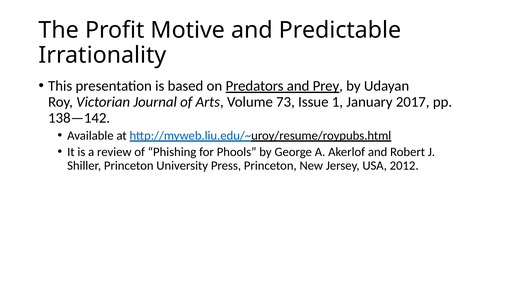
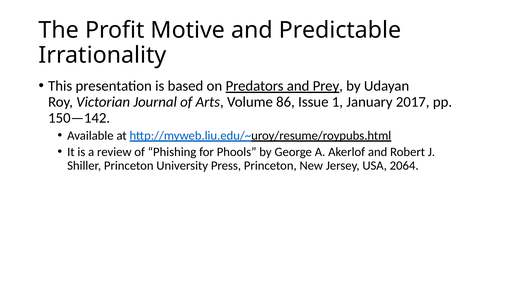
73: 73 -> 86
138—142: 138—142 -> 150—142
2012: 2012 -> 2064
